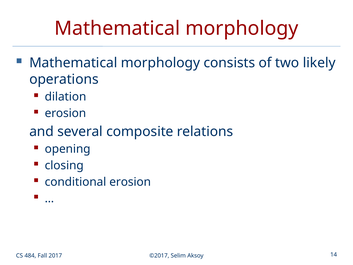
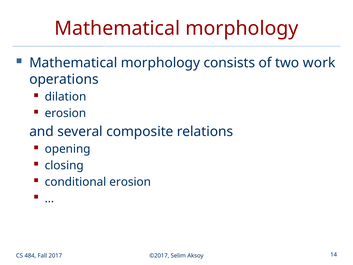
likely: likely -> work
